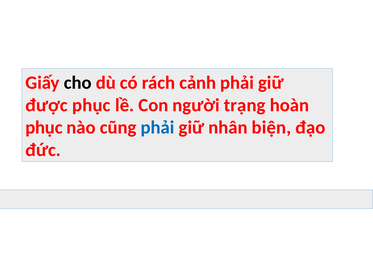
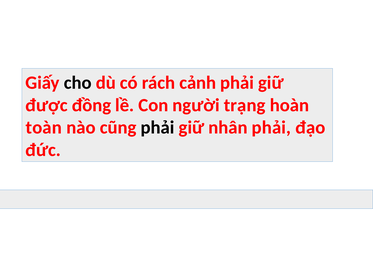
được phục: phục -> đồng
phục at (44, 127): phục -> toàn
phải at (158, 127) colour: blue -> black
nhân biện: biện -> phải
